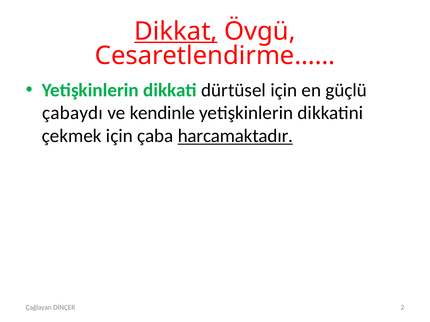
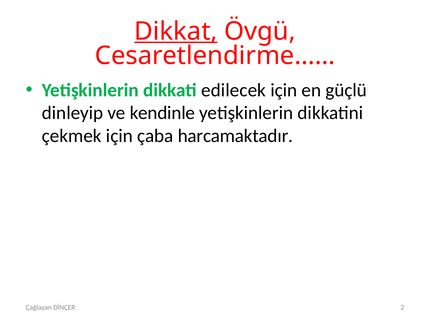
dürtüsel: dürtüsel -> edilecek
çabaydı: çabaydı -> dinleyip
harcamaktadır underline: present -> none
